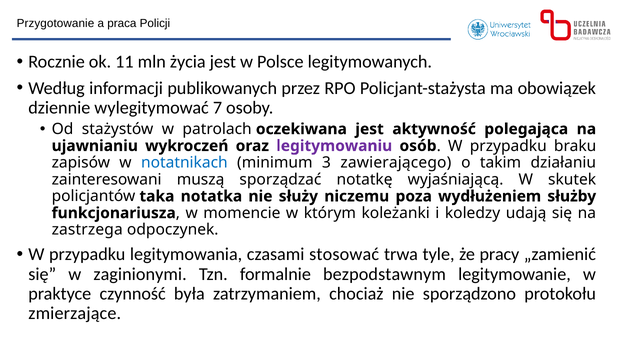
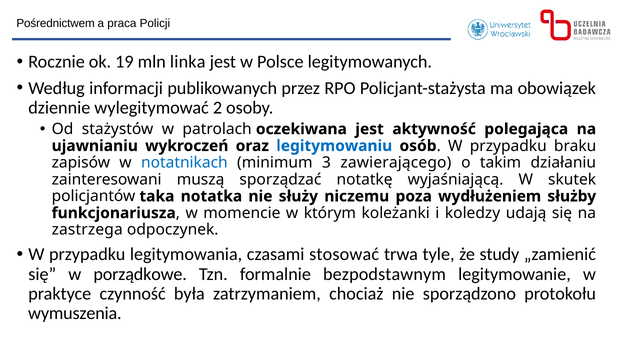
Przygotowanie: Przygotowanie -> Pośrednictwem
11: 11 -> 19
życia: życia -> linka
7: 7 -> 2
legitymowaniu colour: purple -> blue
pracy: pracy -> study
zaginionymi: zaginionymi -> porządkowe
zmierzające: zmierzające -> wymuszenia
